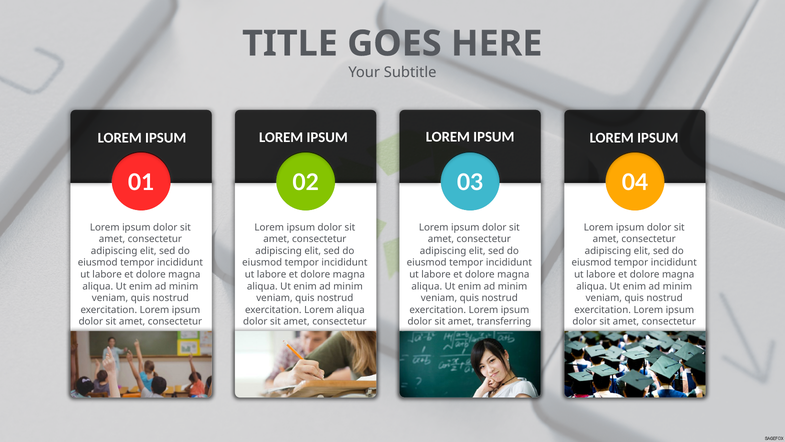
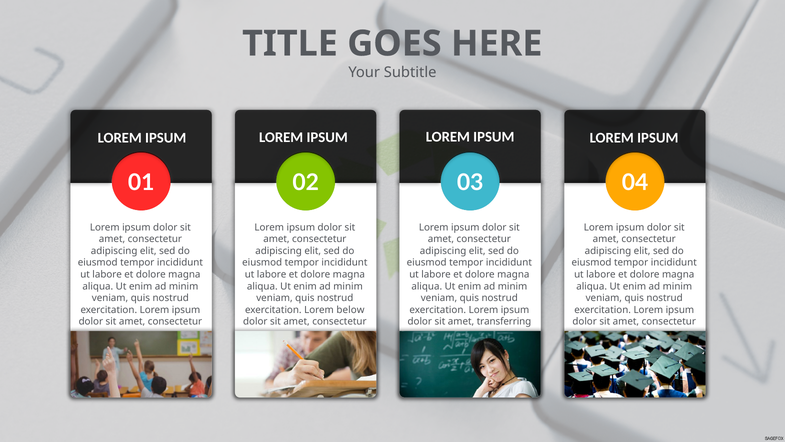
Lorem aliqua: aliqua -> below
